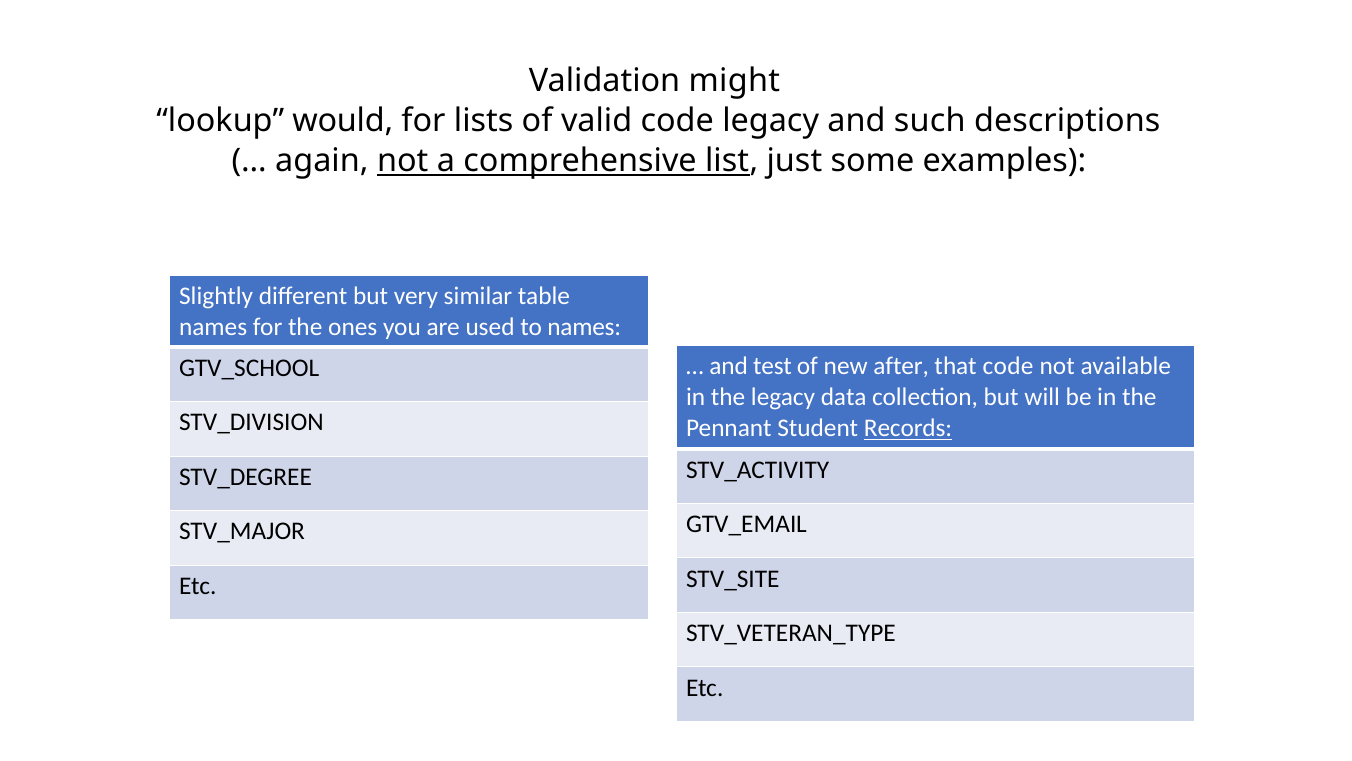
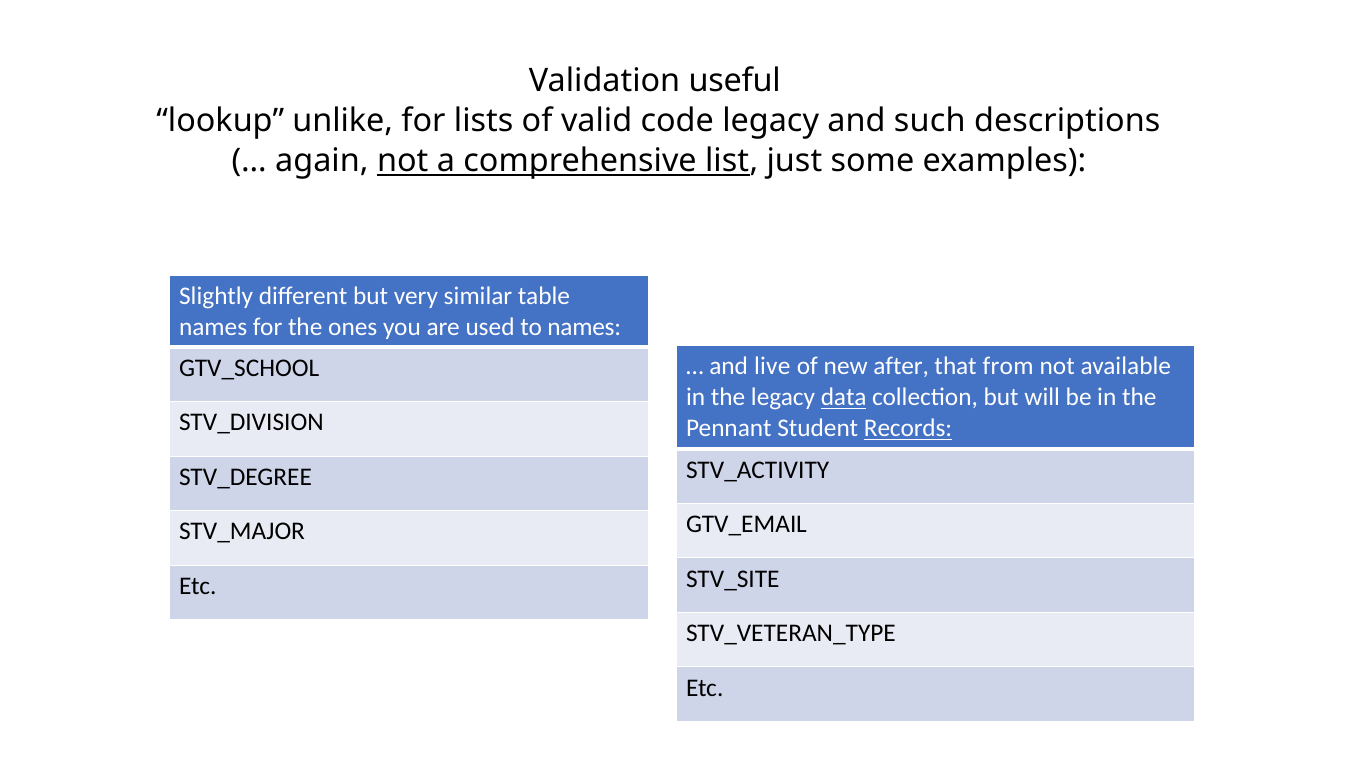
might: might -> useful
would: would -> unlike
test: test -> live
that code: code -> from
data underline: none -> present
